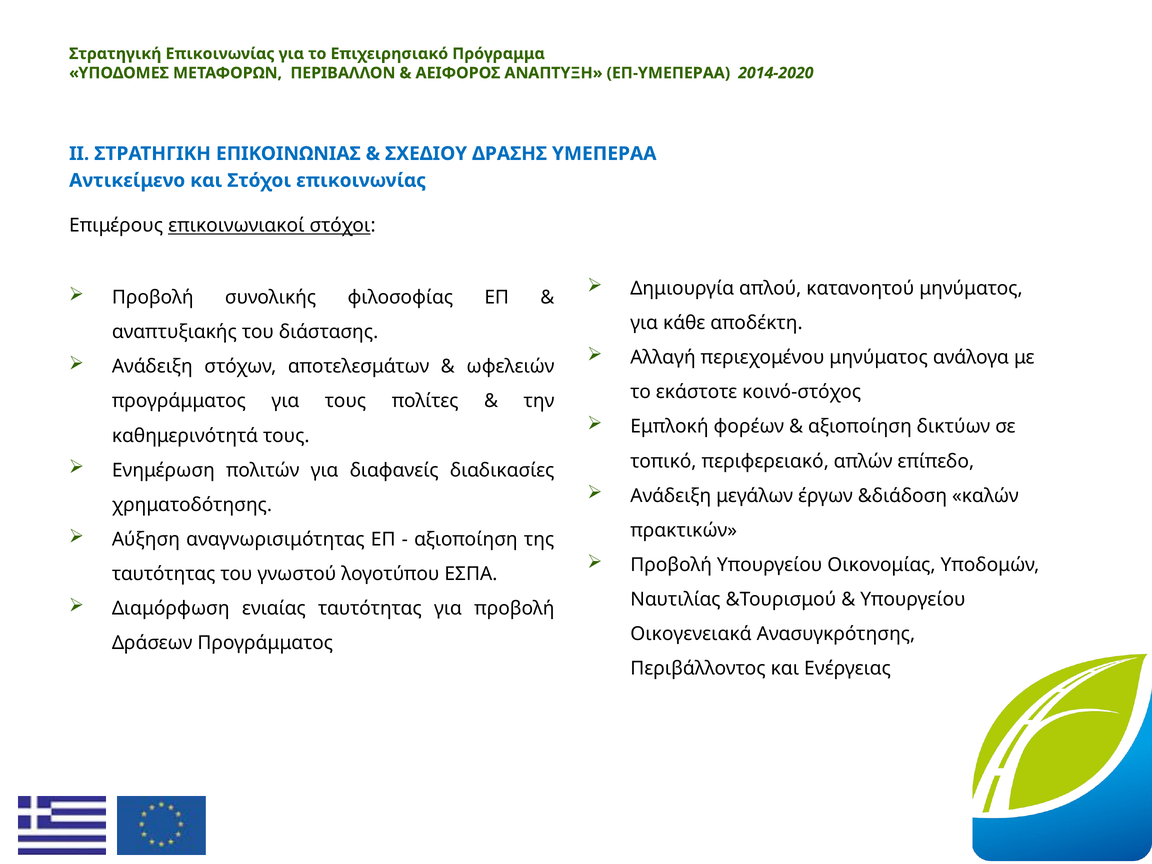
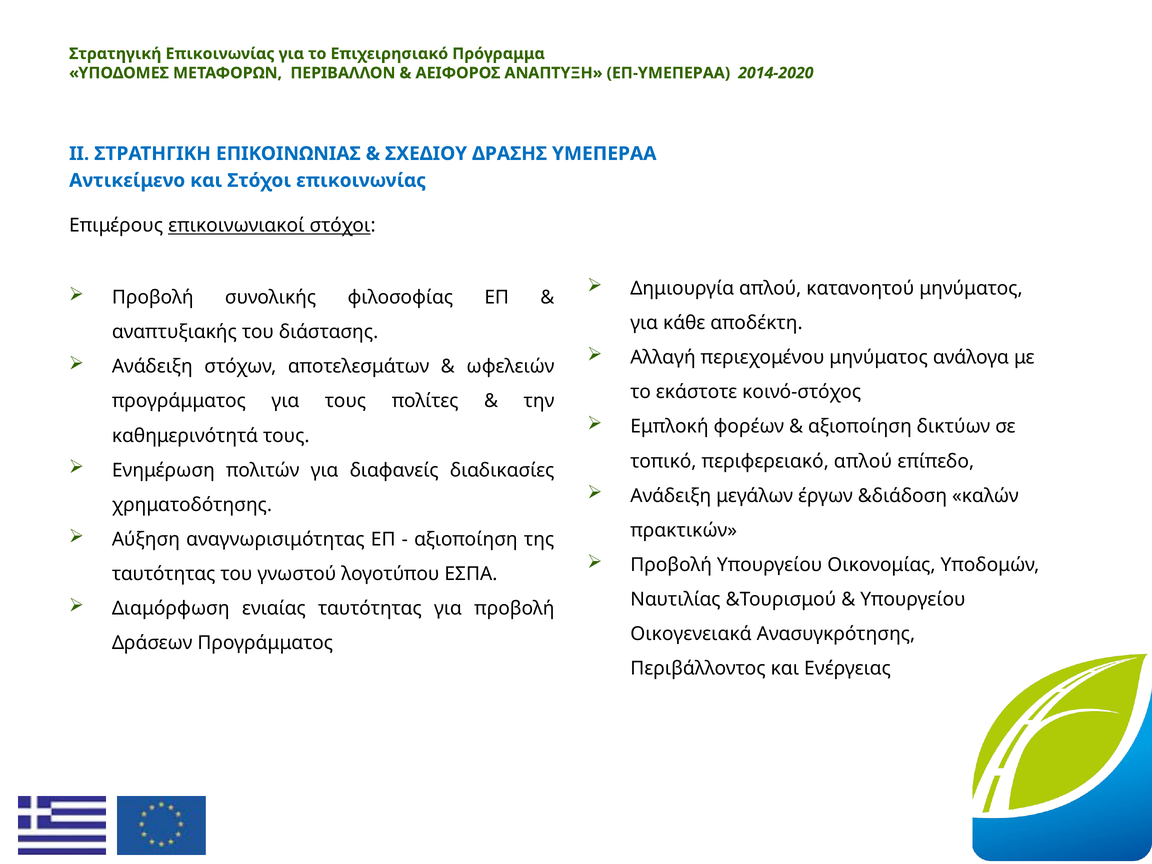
περιφερειακό απλών: απλών -> απλού
